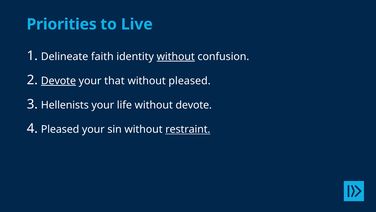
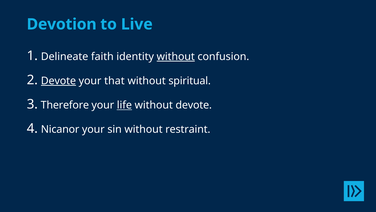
Priorities: Priorities -> Devotion
without pleased: pleased -> spiritual
Hellenists: Hellenists -> Therefore
life underline: none -> present
Pleased at (60, 129): Pleased -> Nicanor
restraint underline: present -> none
